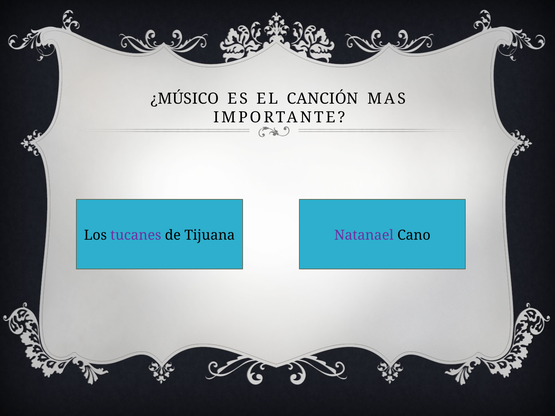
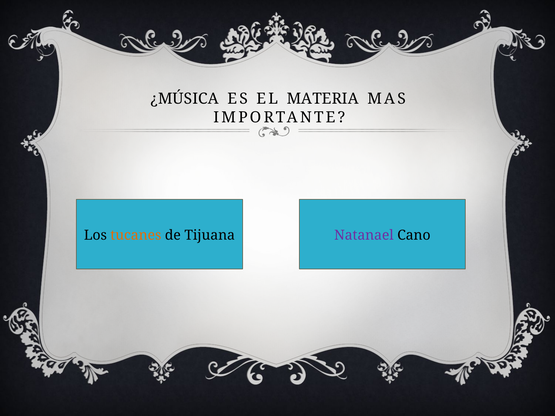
¿MÚSICO: ¿MÚSICO -> ¿MÚSICA
CANCIÓN: CANCIÓN -> MATERIA
tucanes colour: purple -> orange
